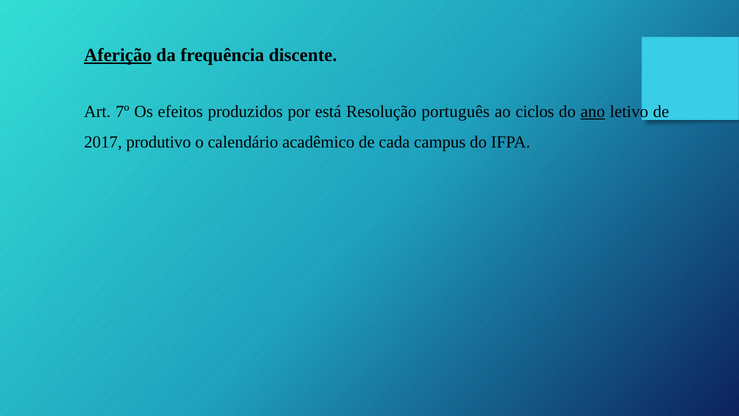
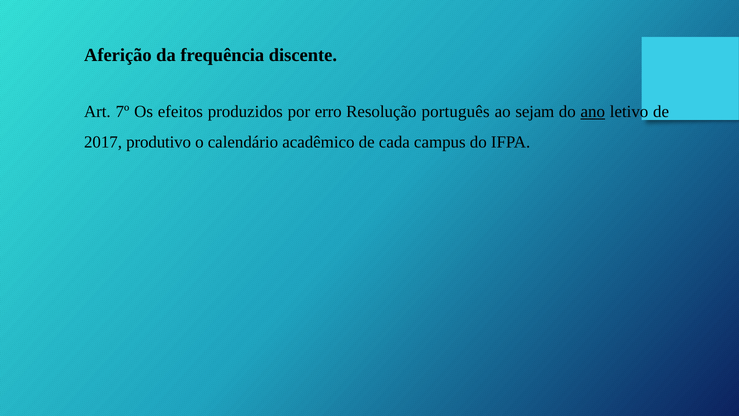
Aferição underline: present -> none
está: está -> erro
ciclos: ciclos -> sejam
